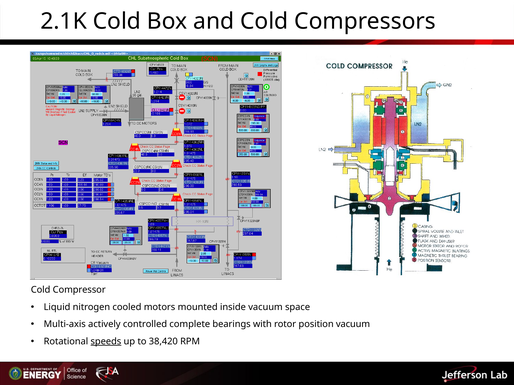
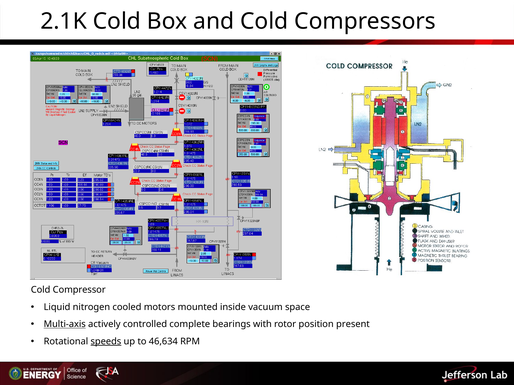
Multi-axis underline: none -> present
position vacuum: vacuum -> present
38,420: 38,420 -> 46,634
